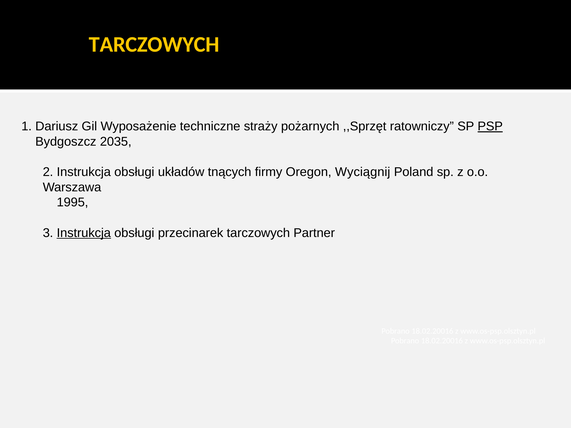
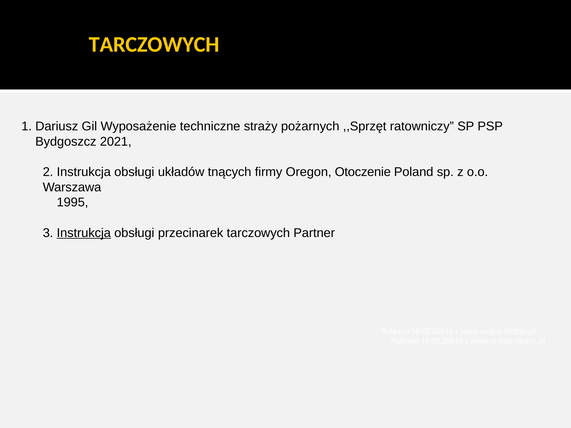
PSP underline: present -> none
2035: 2035 -> 2021
Wyciągnij: Wyciągnij -> Otoczenie
